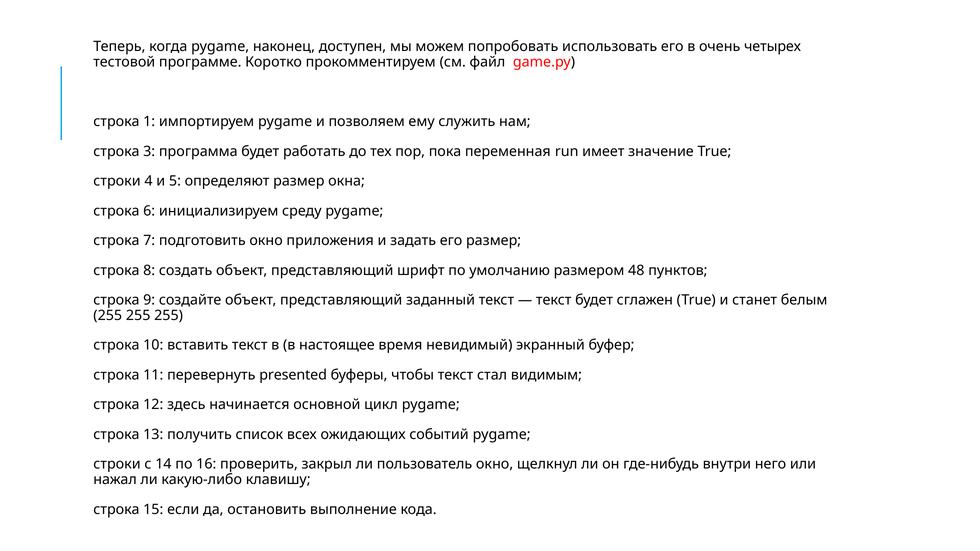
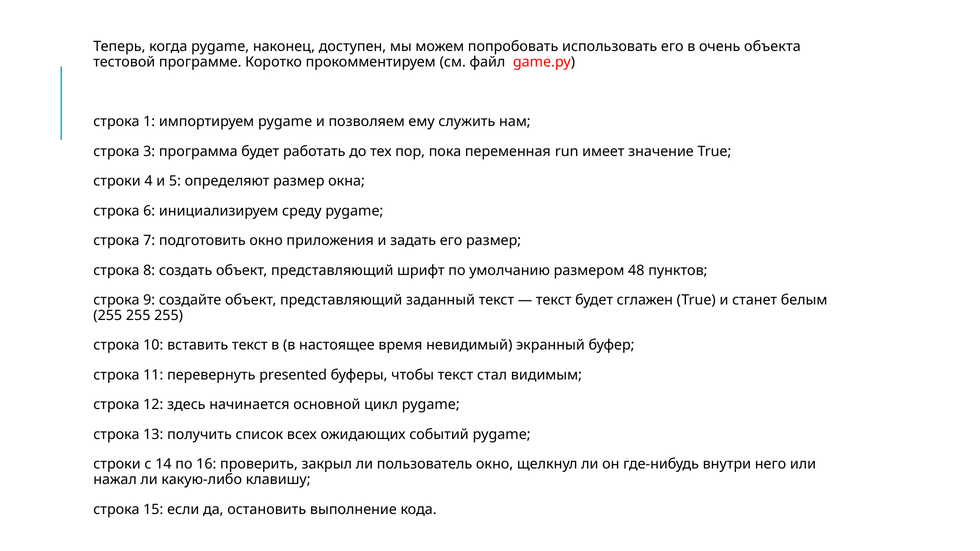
четырех: четырех -> объекта
